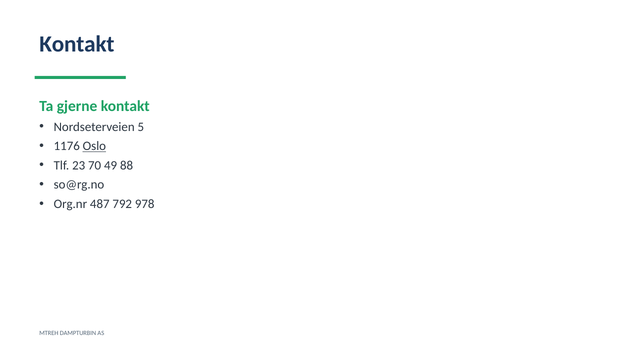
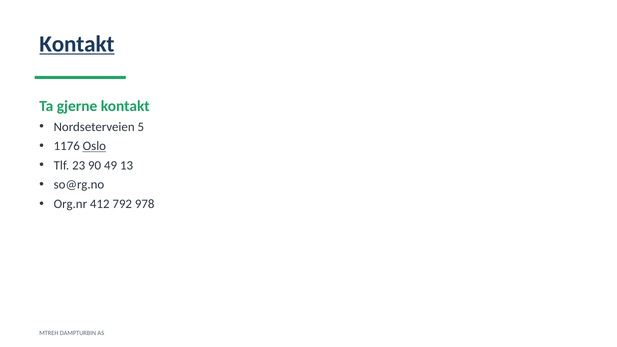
Kontakt at (77, 44) underline: none -> present
70: 70 -> 90
88: 88 -> 13
487: 487 -> 412
